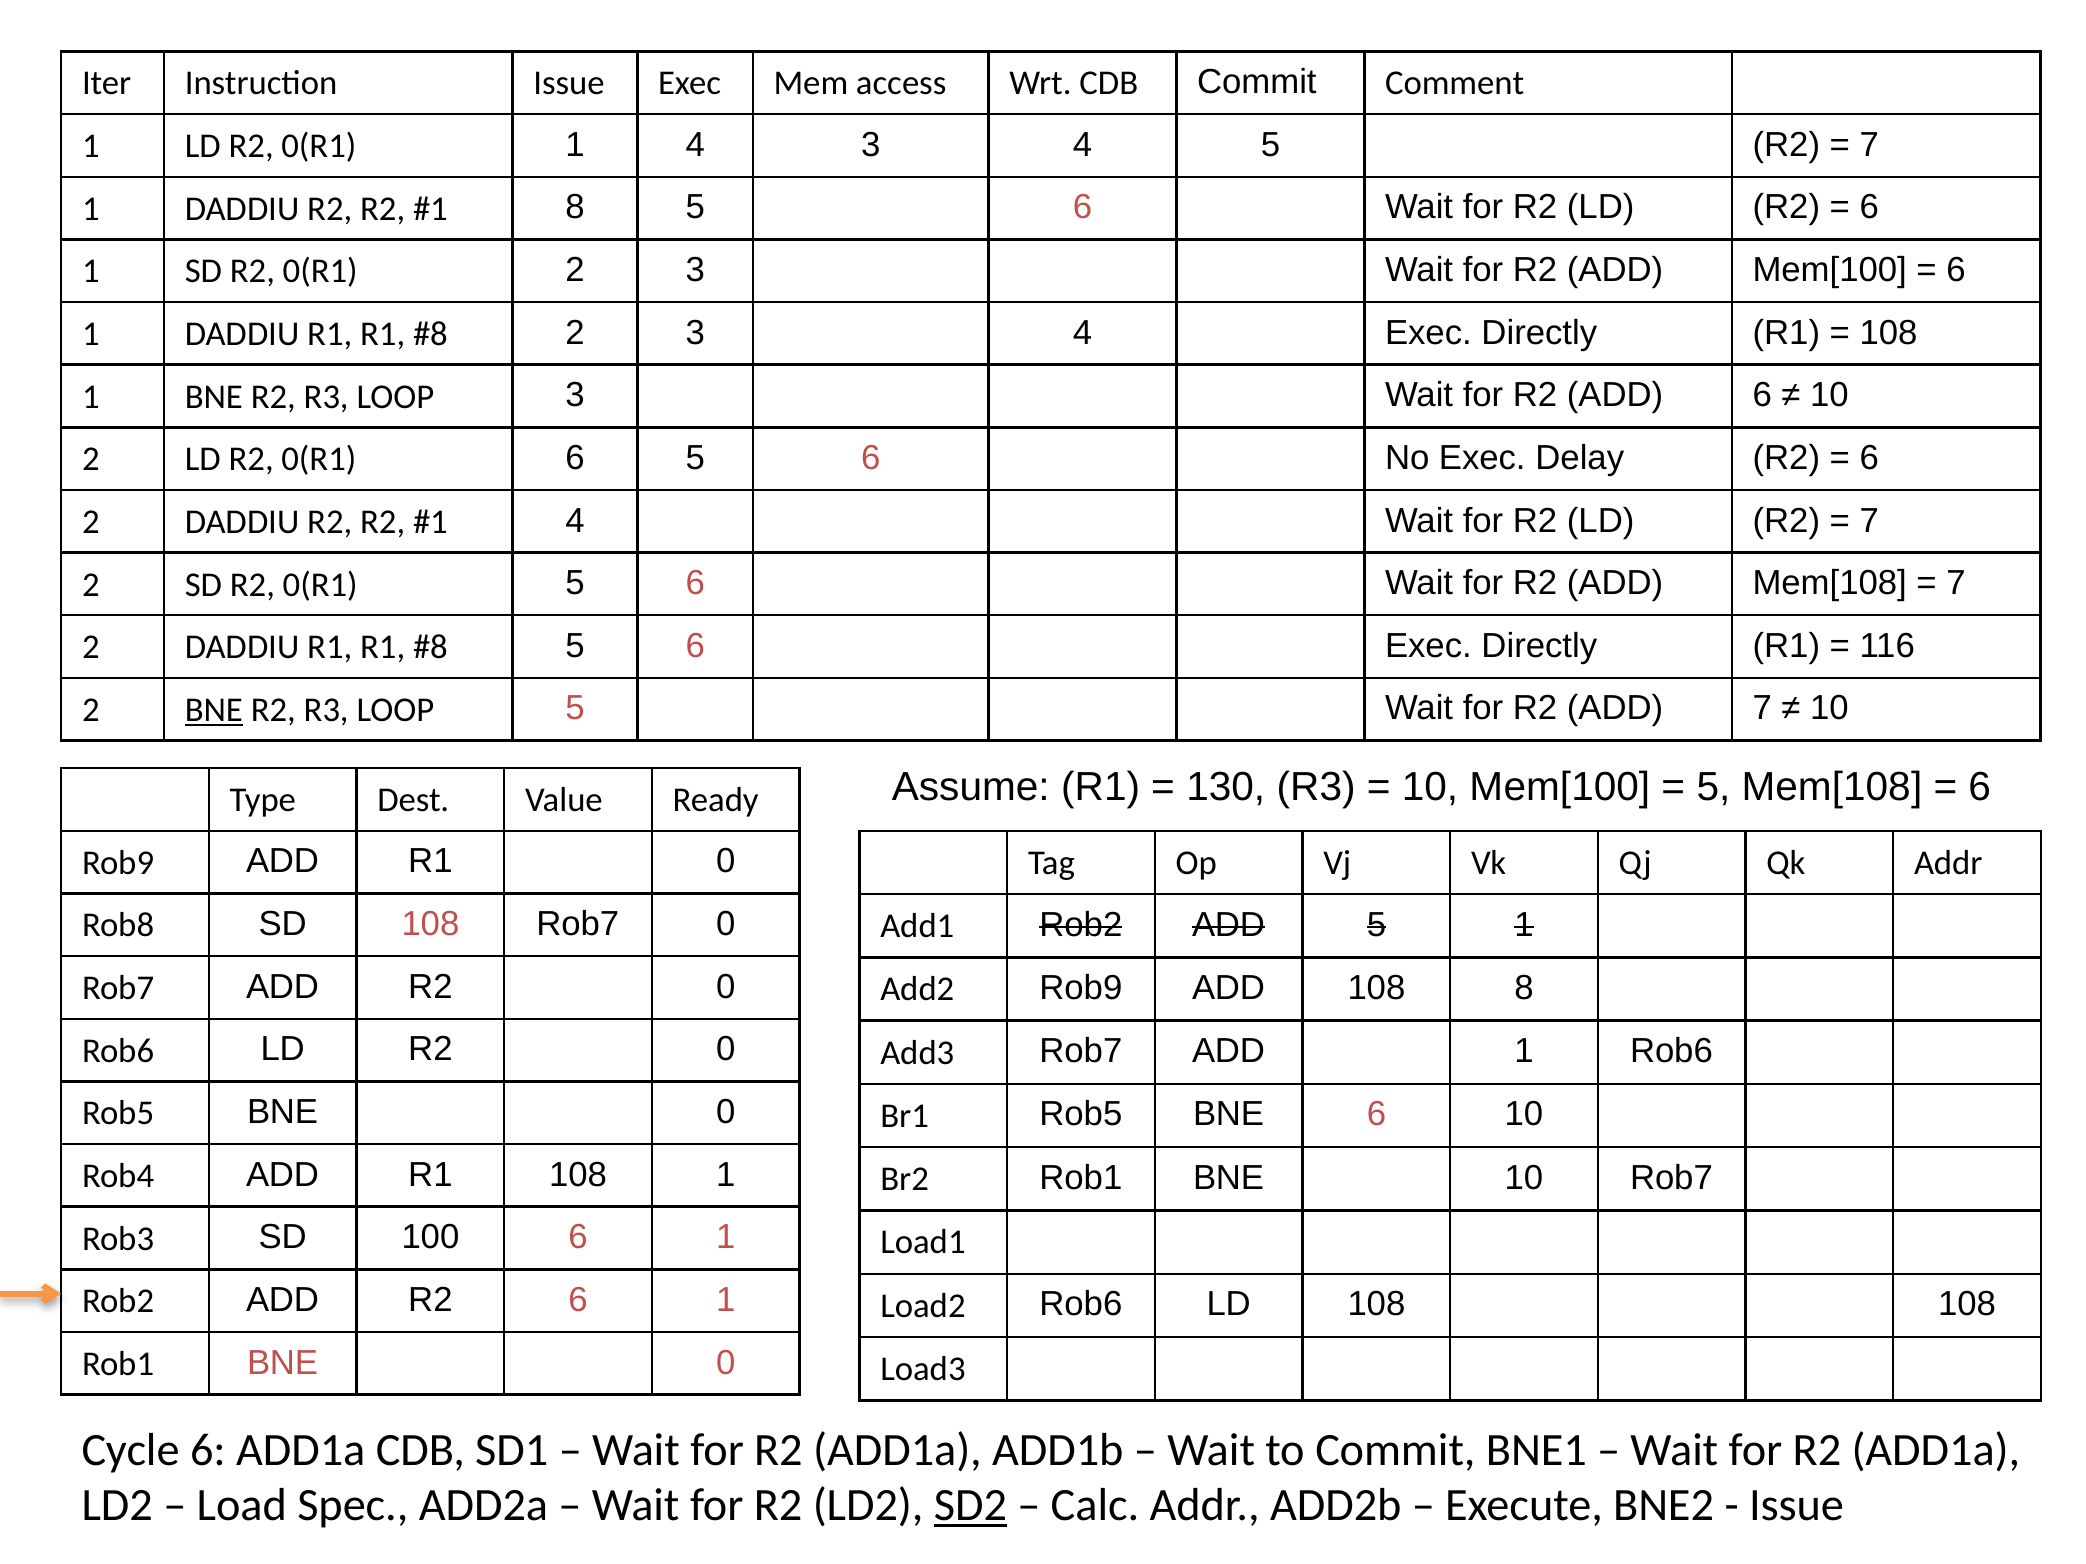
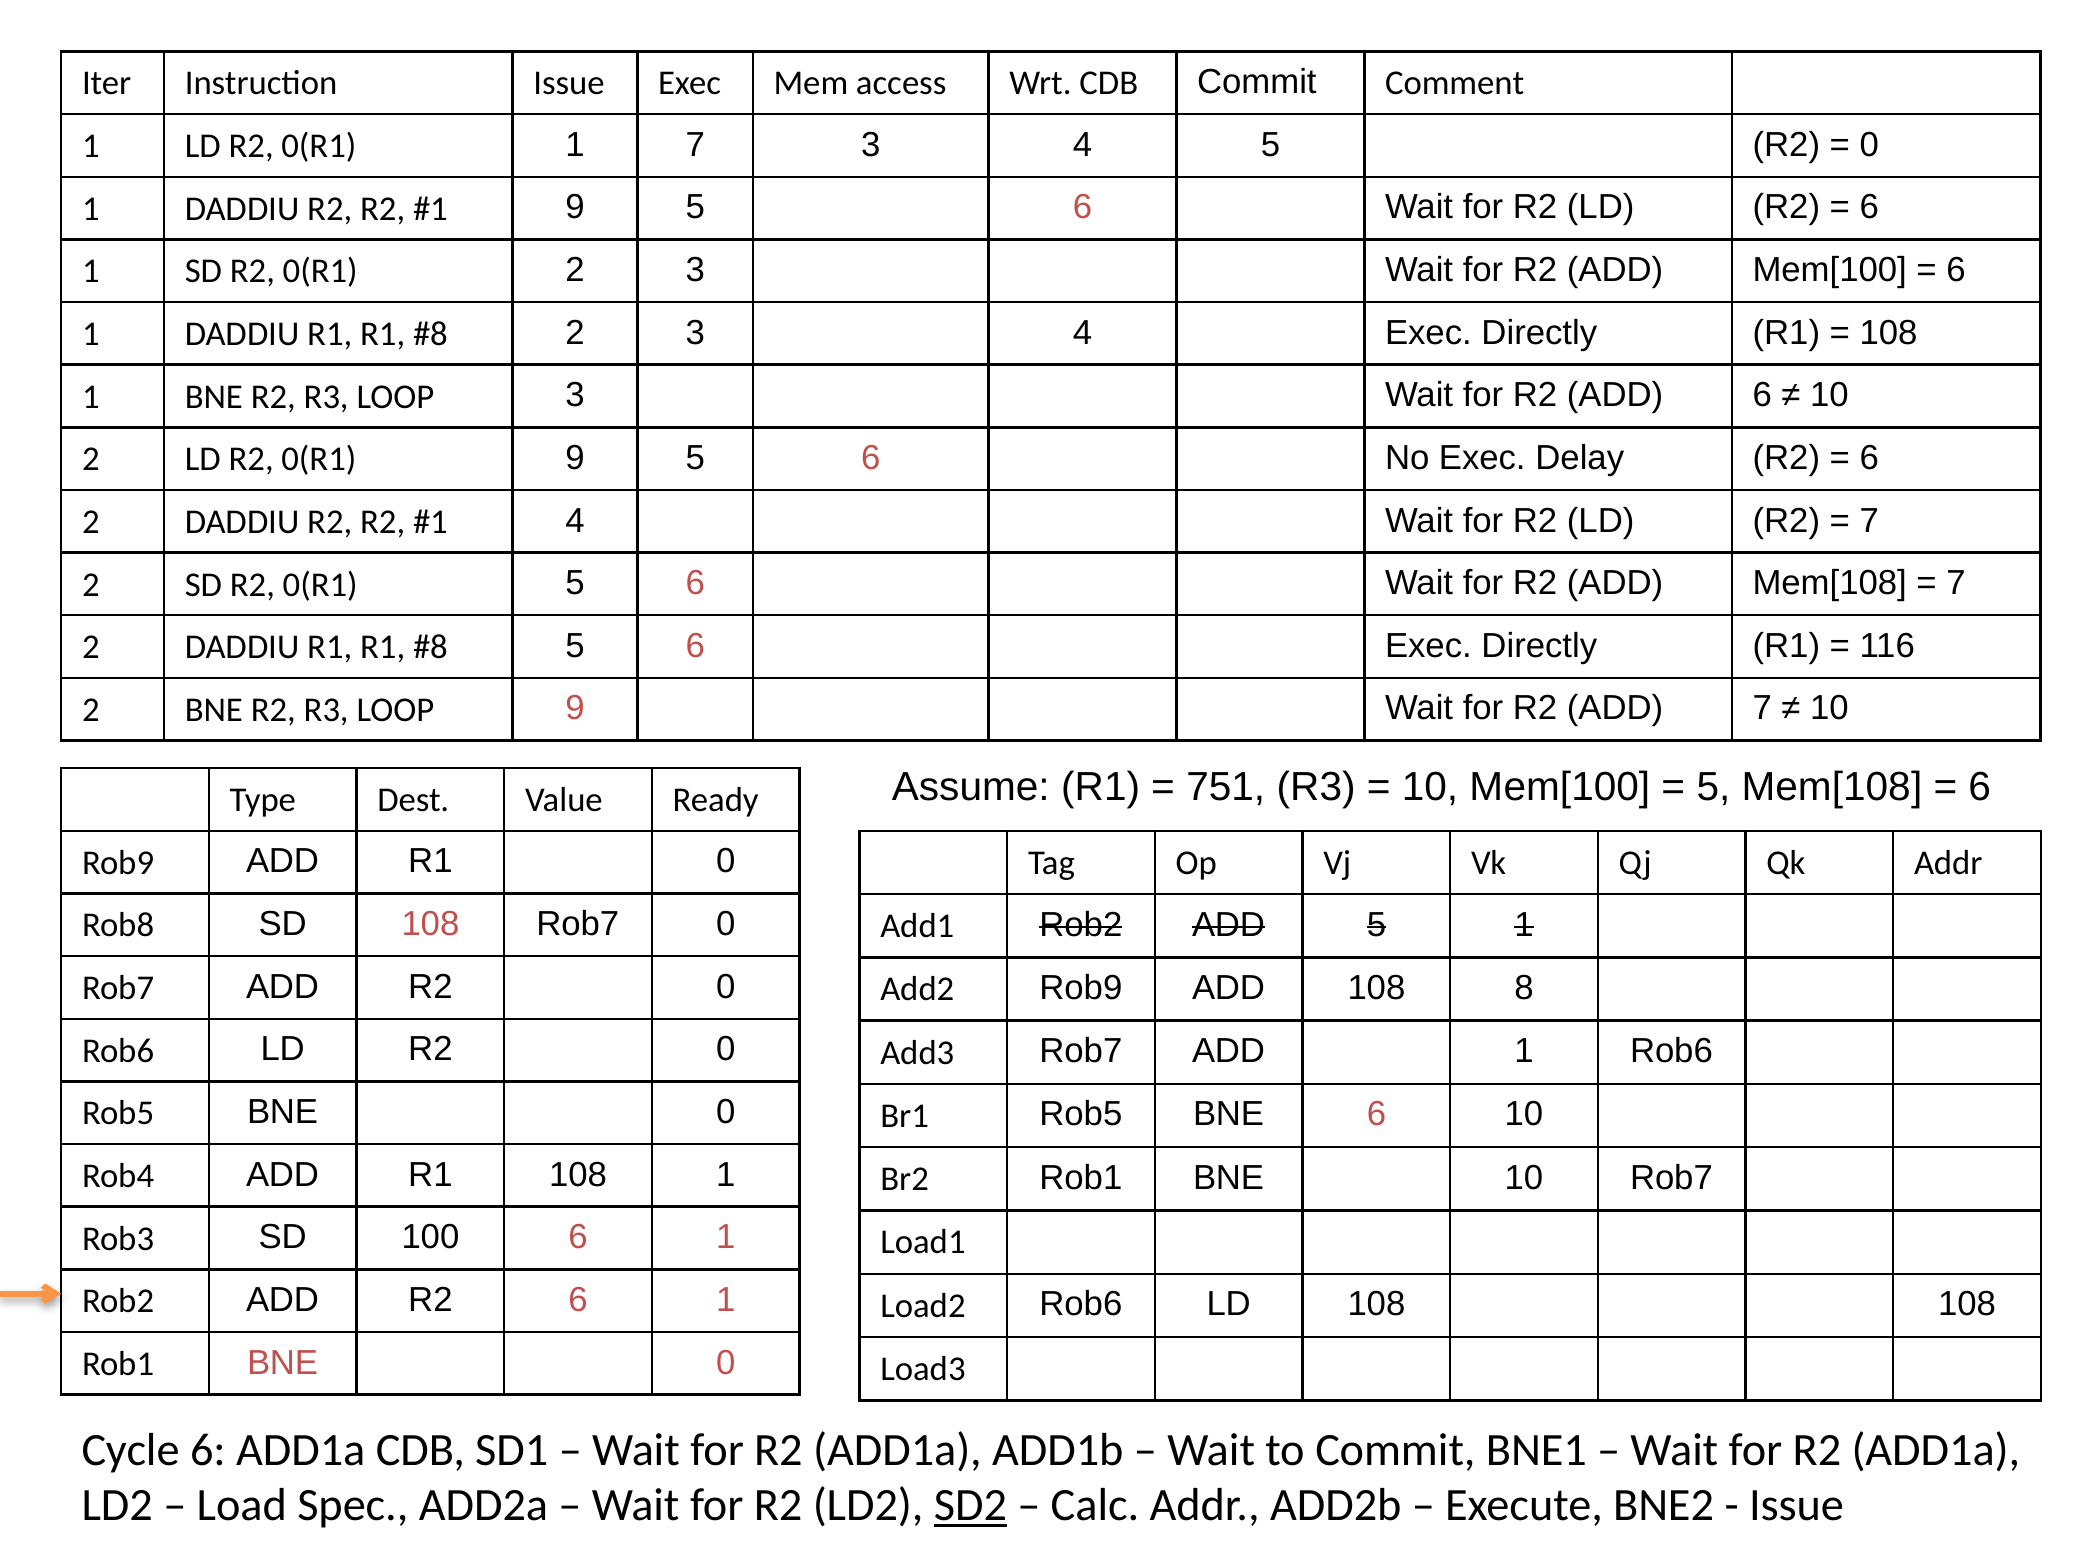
1 4: 4 -> 7
7 at (1869, 145): 7 -> 0
8 at (575, 207): 8 -> 9
0(R1 6: 6 -> 9
BNE at (214, 710) underline: present -> none
LOOP 5: 5 -> 9
130: 130 -> 751
